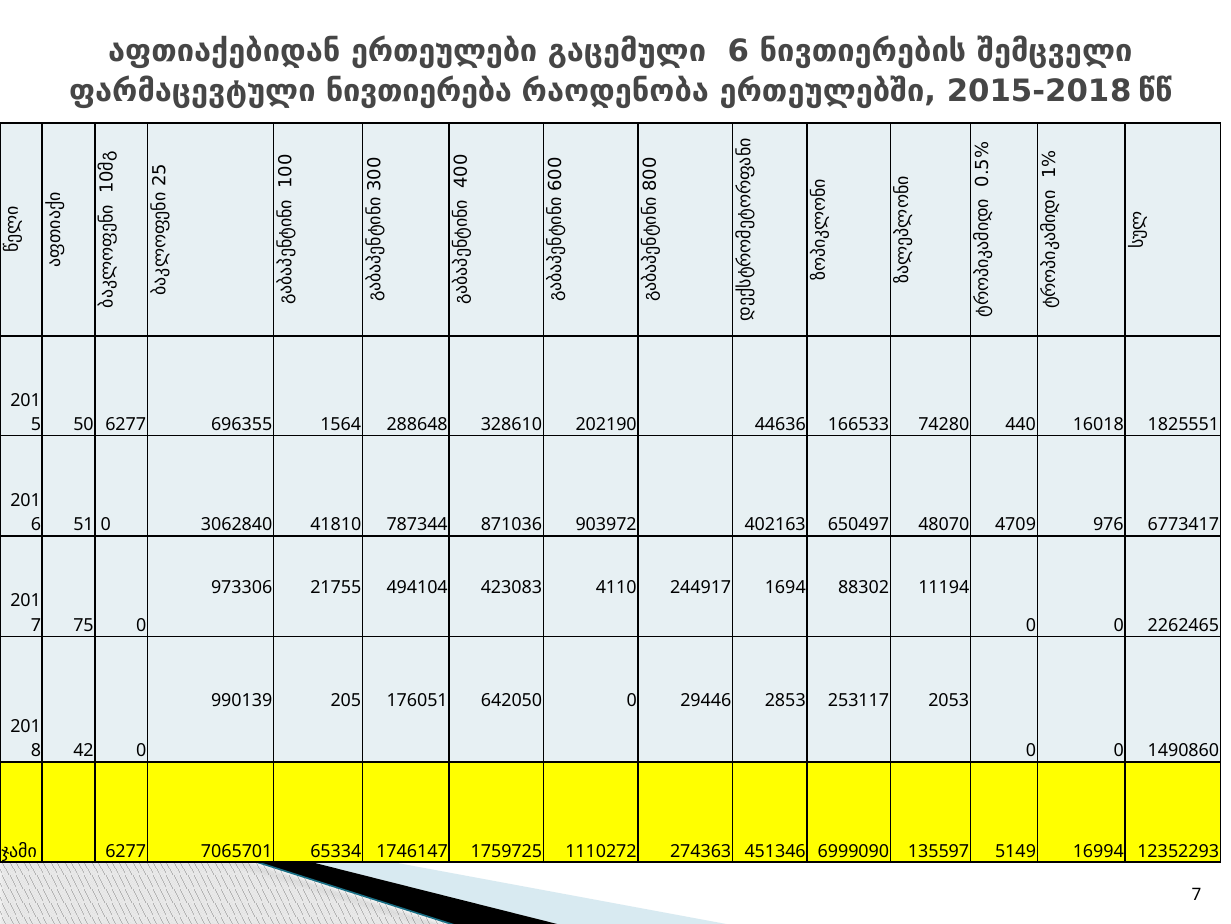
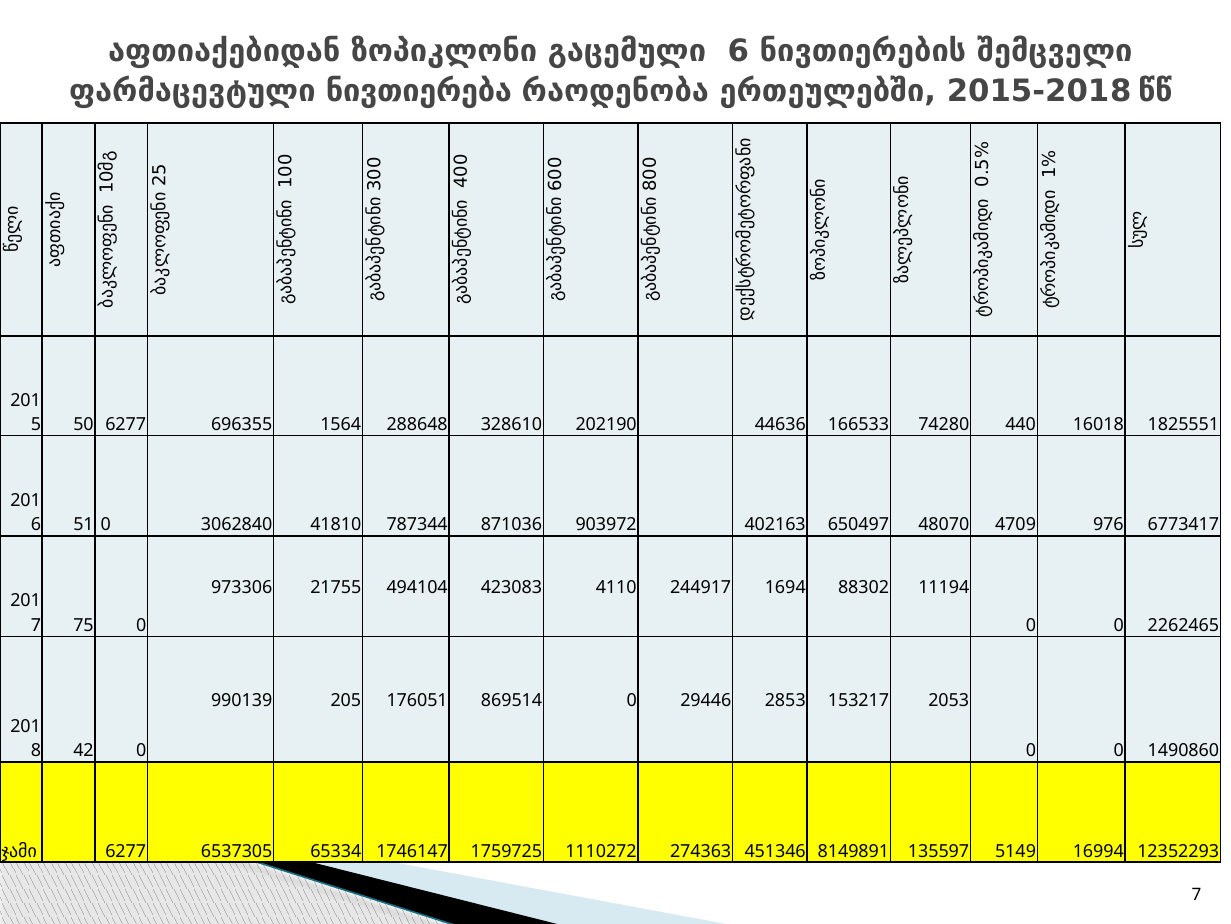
ერთეულები: ერთეულები -> ზოპიკლონი
642050: 642050 -> 869514
253117: 253117 -> 153217
7065701: 7065701 -> 6537305
6999090: 6999090 -> 8149891
